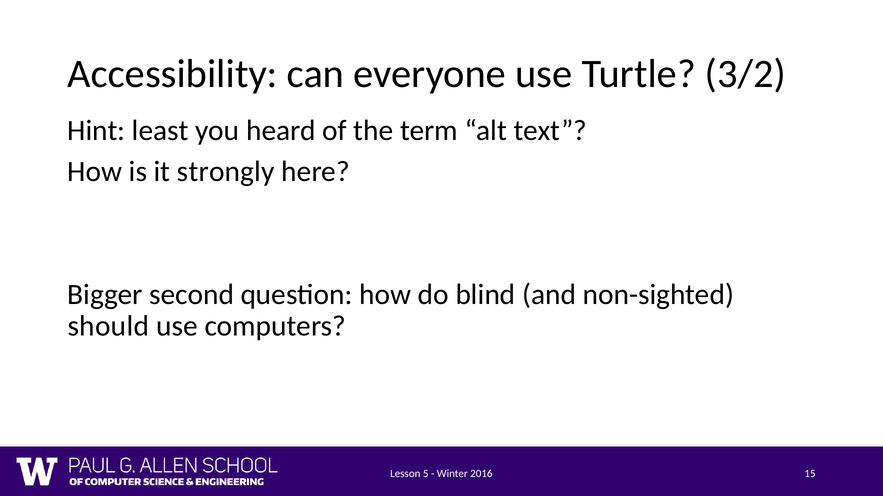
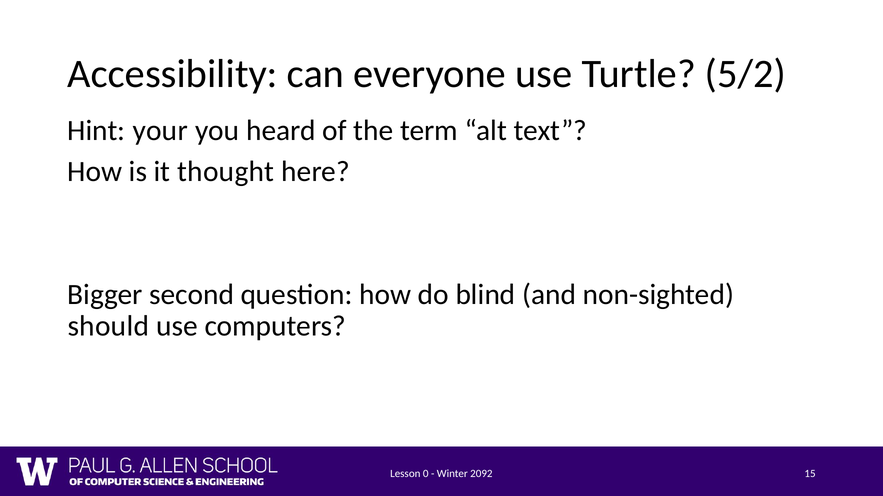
3/2: 3/2 -> 5/2
least: least -> your
strongly: strongly -> thought
5: 5 -> 0
2016: 2016 -> 2092
